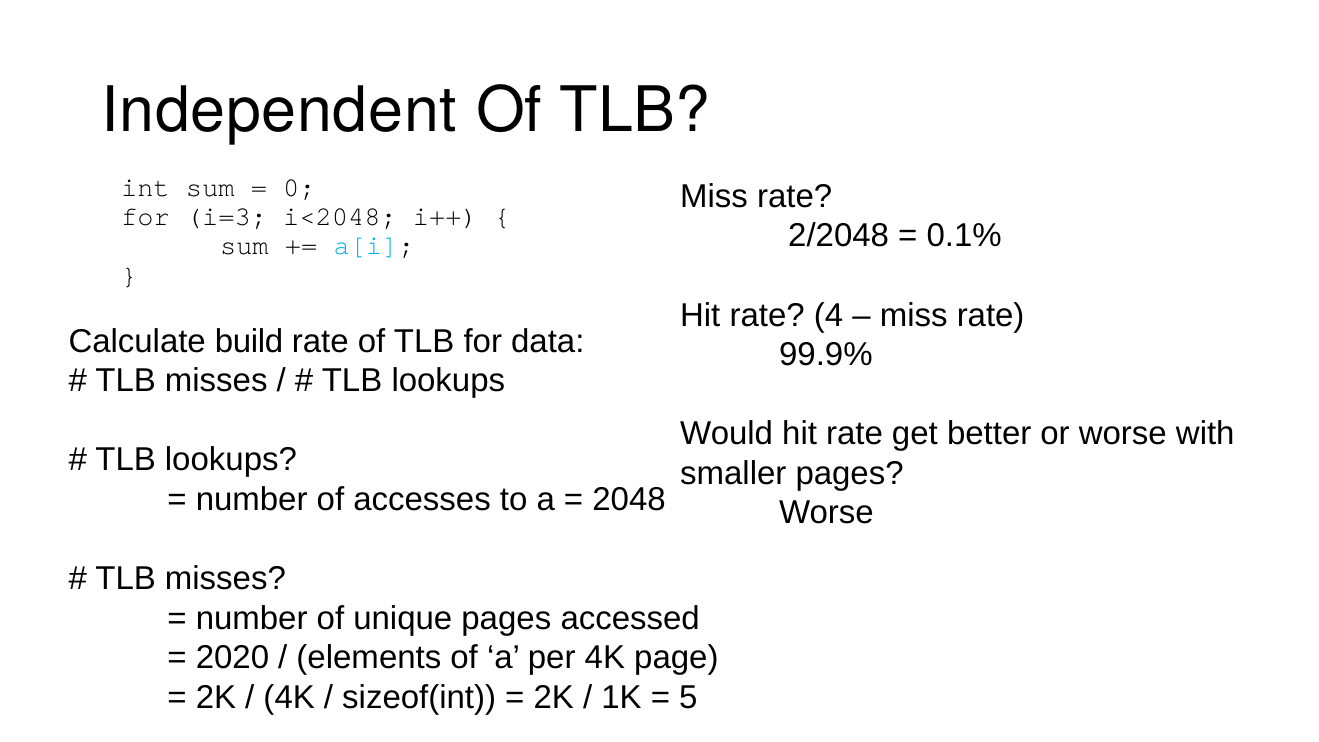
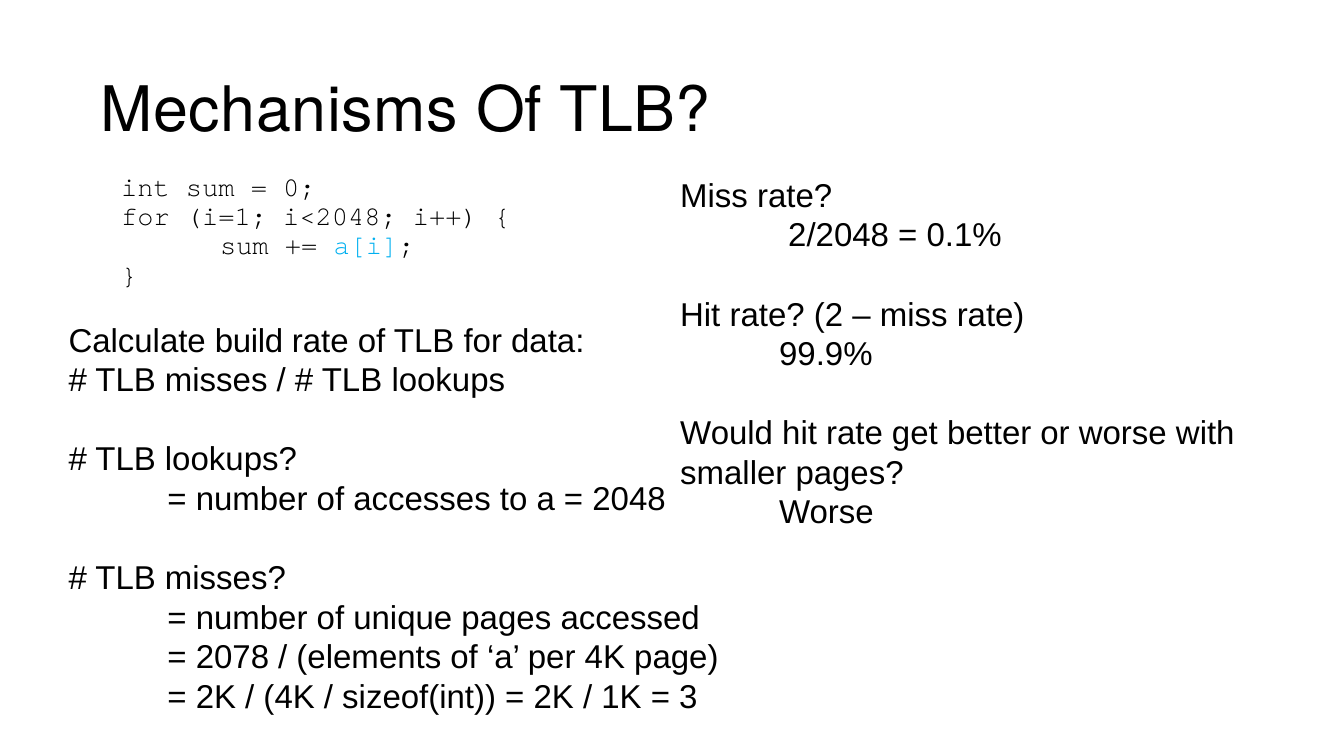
Independent: Independent -> Mechanisms
i=3: i=3 -> i=1
4: 4 -> 2
2020: 2020 -> 2078
5: 5 -> 3
